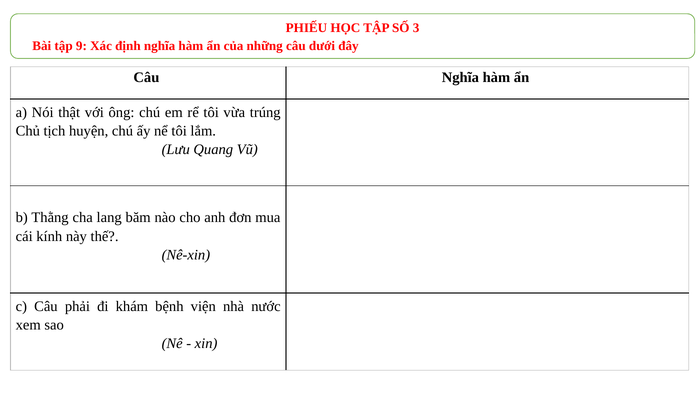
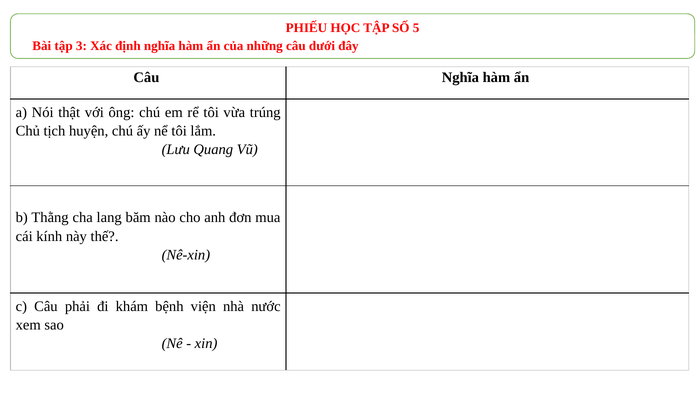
3: 3 -> 5
9: 9 -> 3
